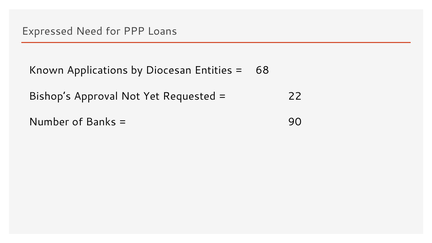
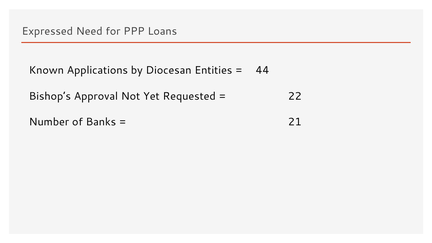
68: 68 -> 44
90: 90 -> 21
